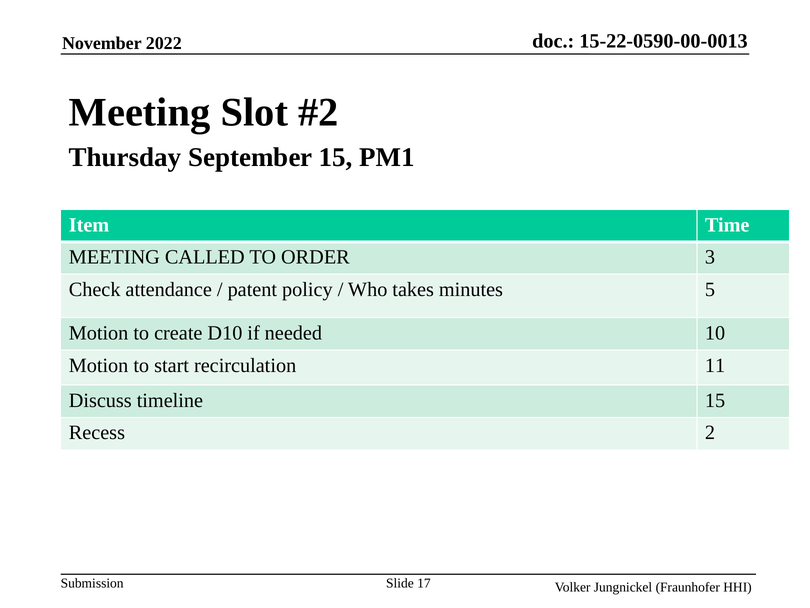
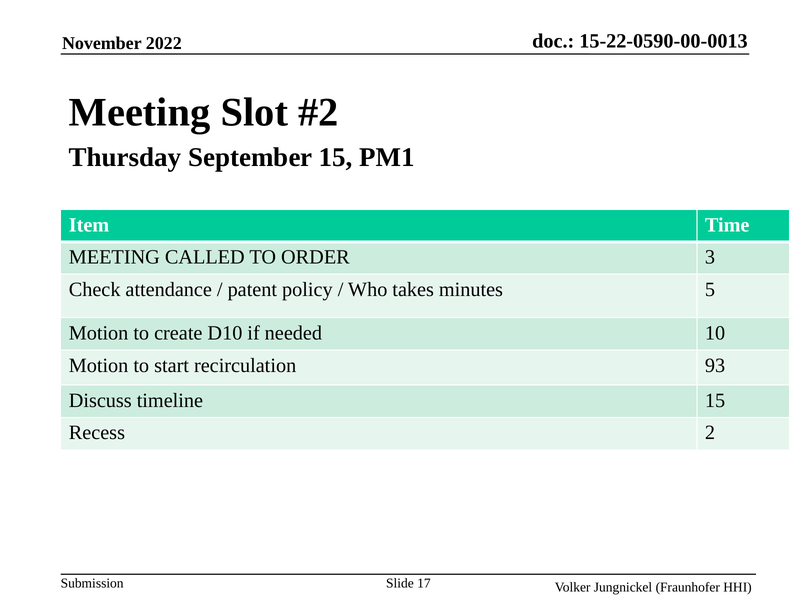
11: 11 -> 93
